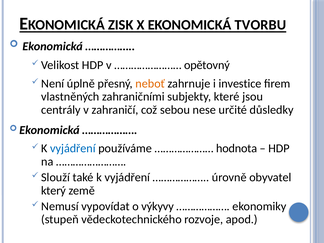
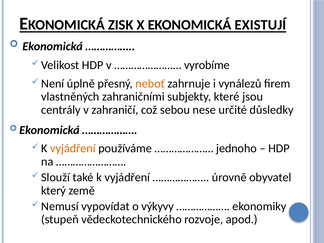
TVORBU: TVORBU -> EXISTUJÍ
opětovný: opětovný -> vyrobíme
investice: investice -> vynálezů
vyjádření at (73, 148) colour: blue -> orange
hodnota: hodnota -> jednoho
